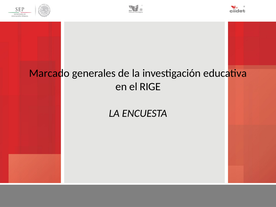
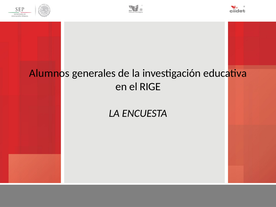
Marcado: Marcado -> Alumnos
